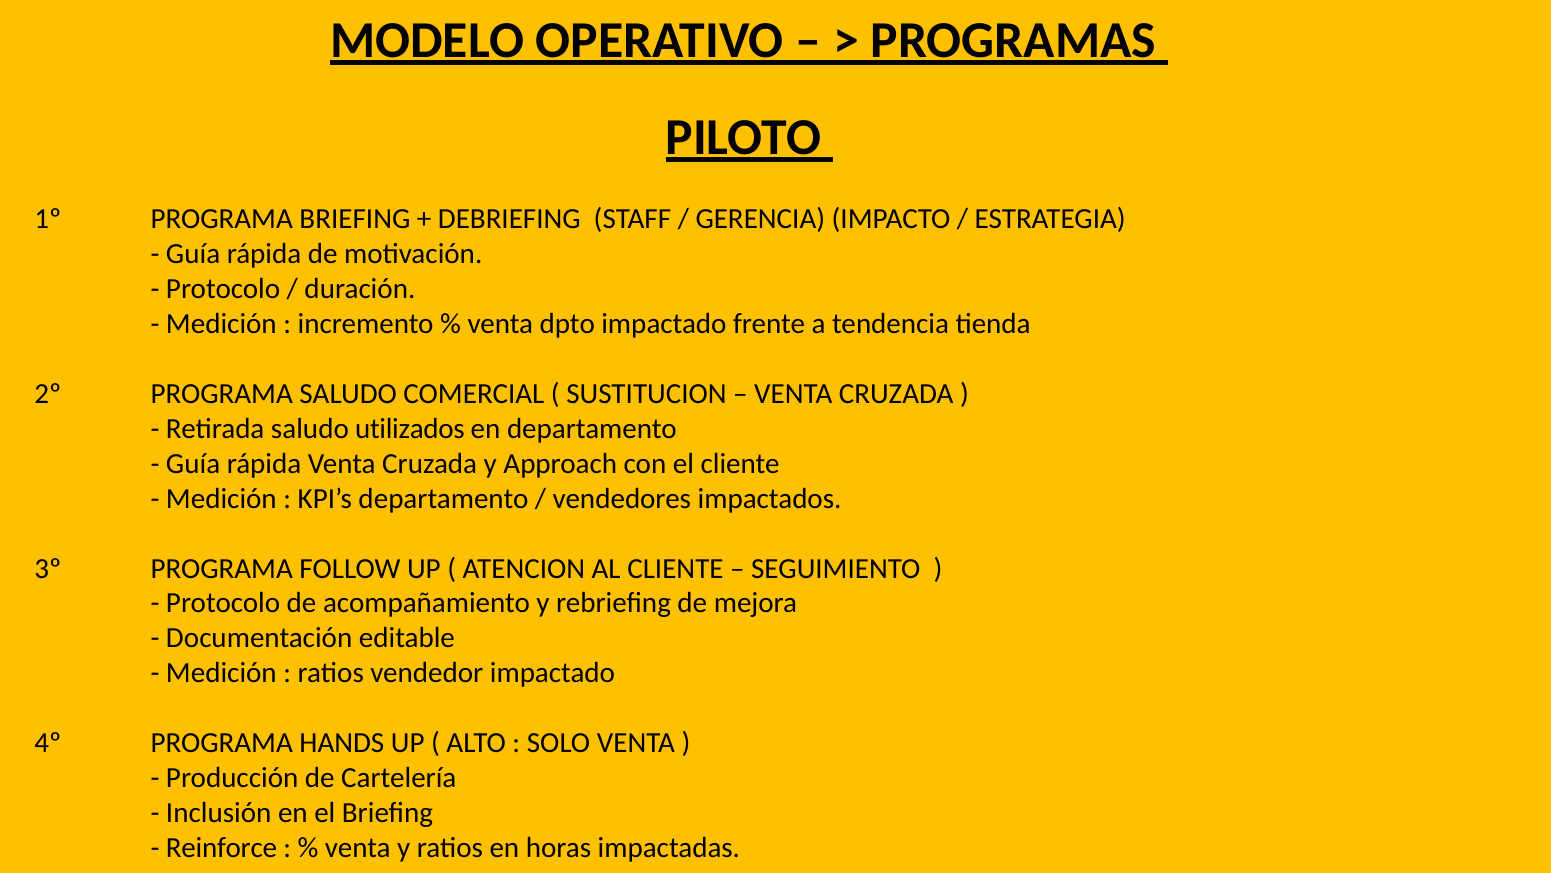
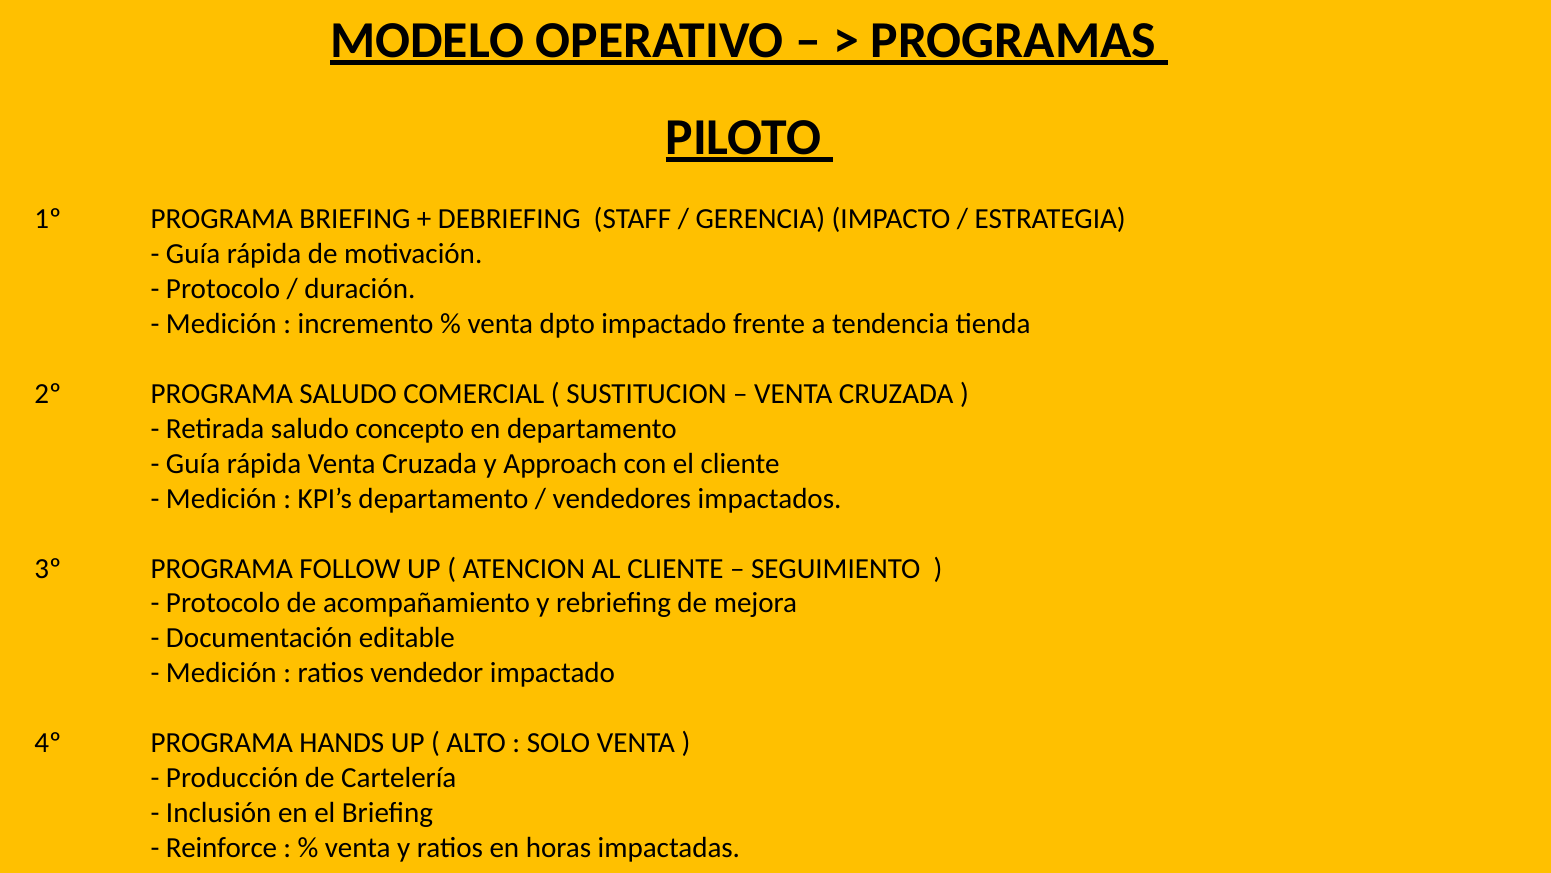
utilizados: utilizados -> concepto
